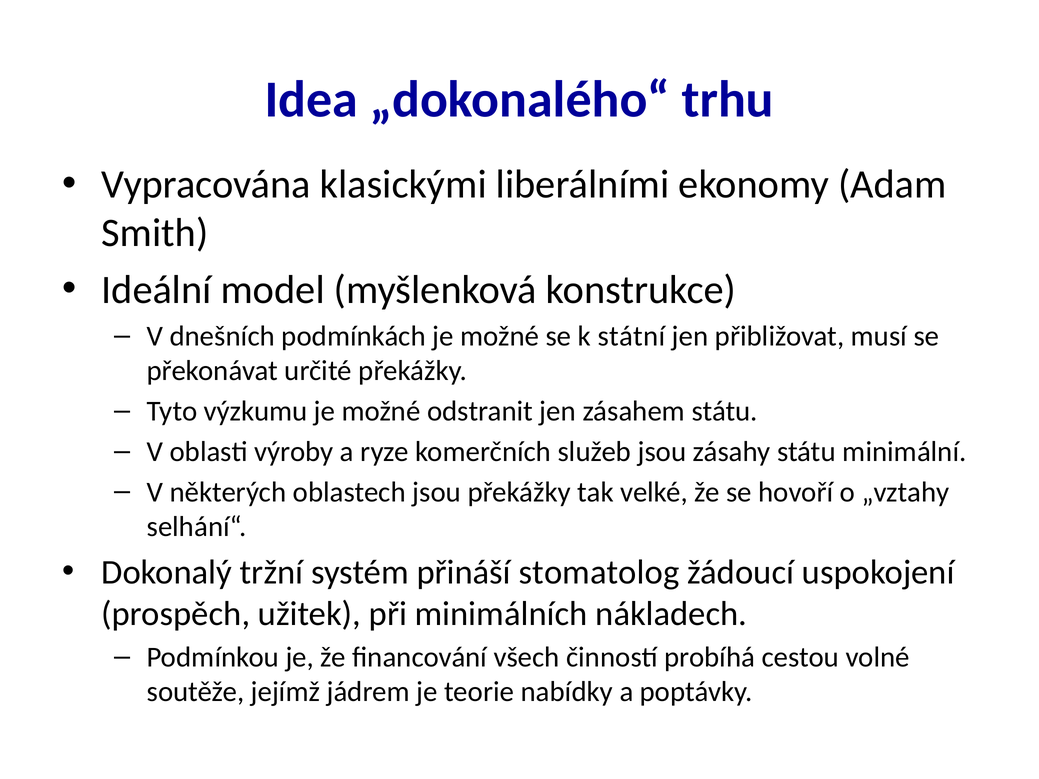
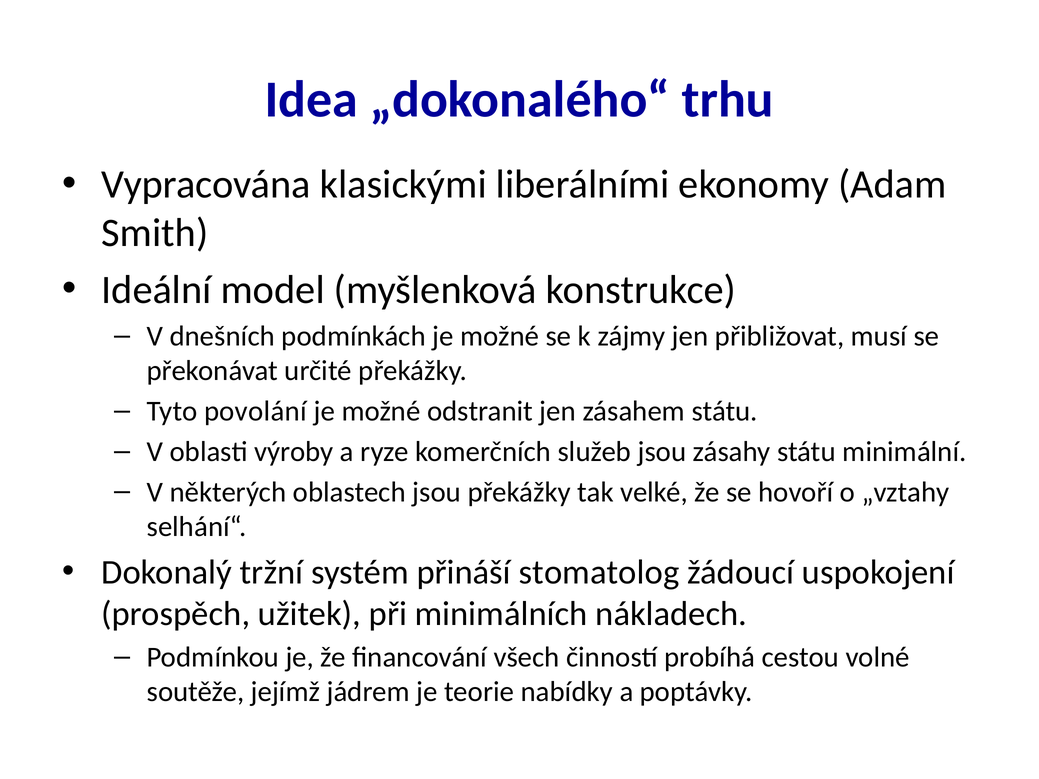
státní: státní -> zájmy
výzkumu: výzkumu -> povolání
